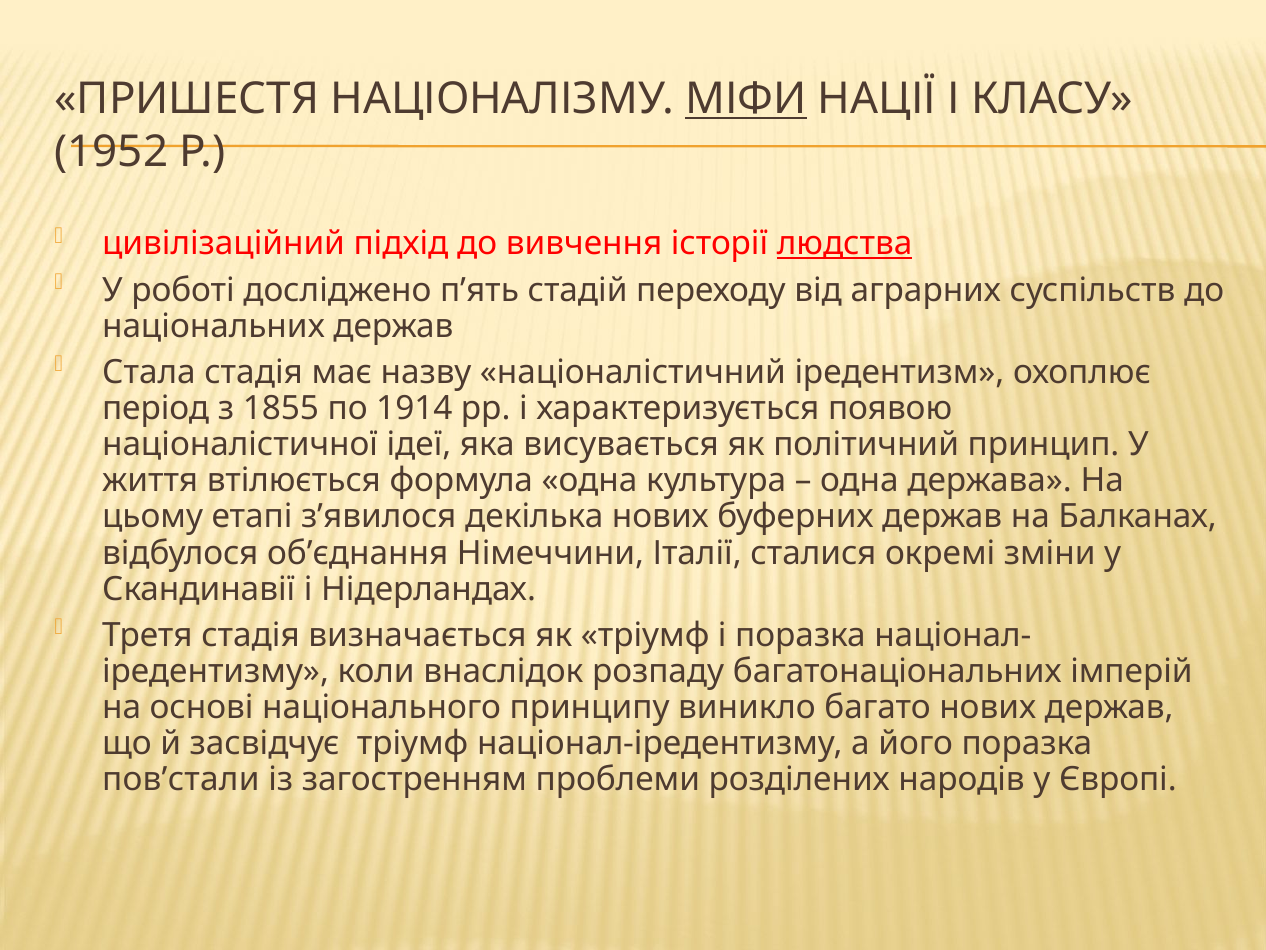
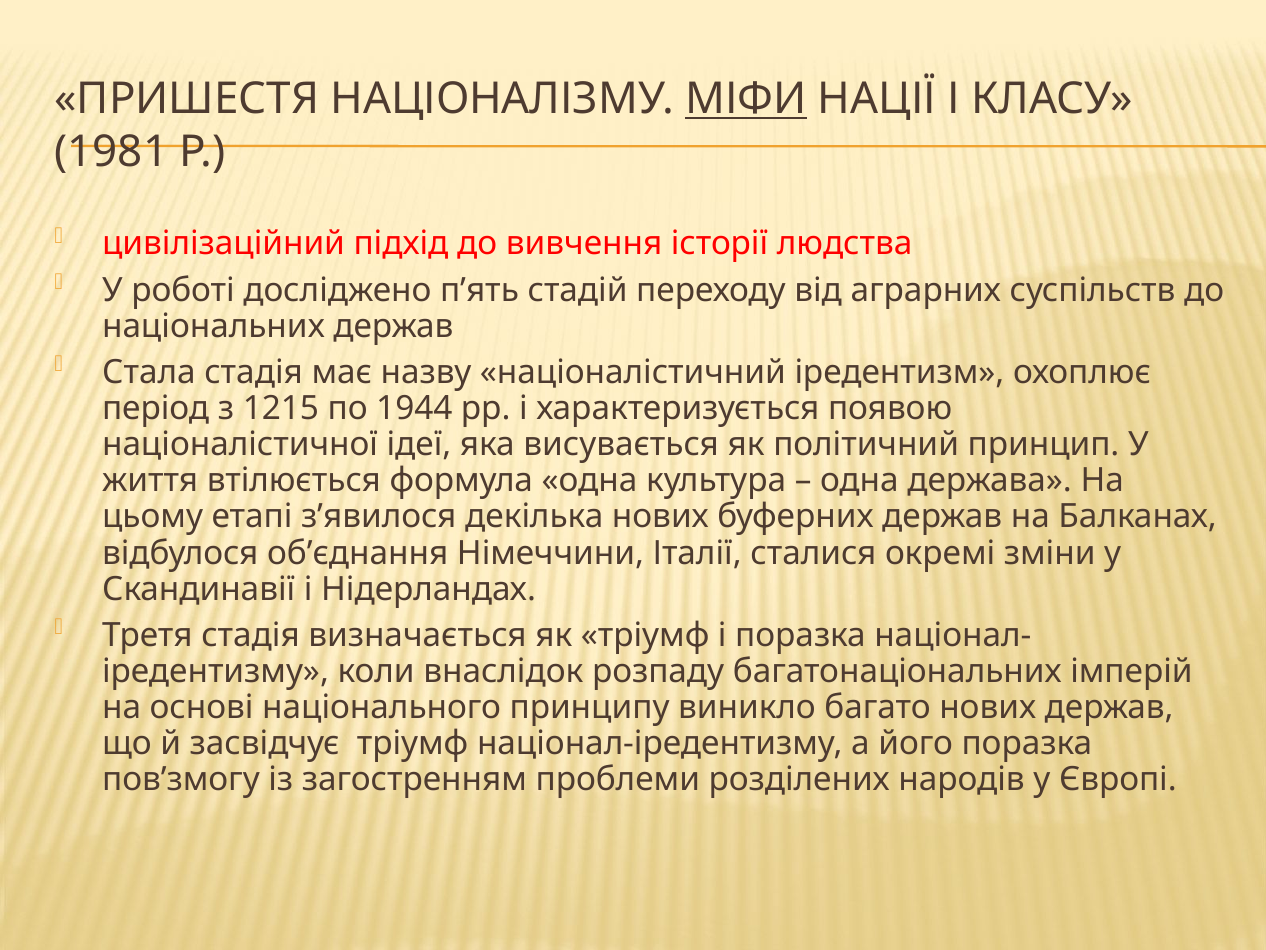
1952: 1952 -> 1981
людства underline: present -> none
1855: 1855 -> 1215
1914: 1914 -> 1944
пов’стали: пов’стали -> пов’змогу
